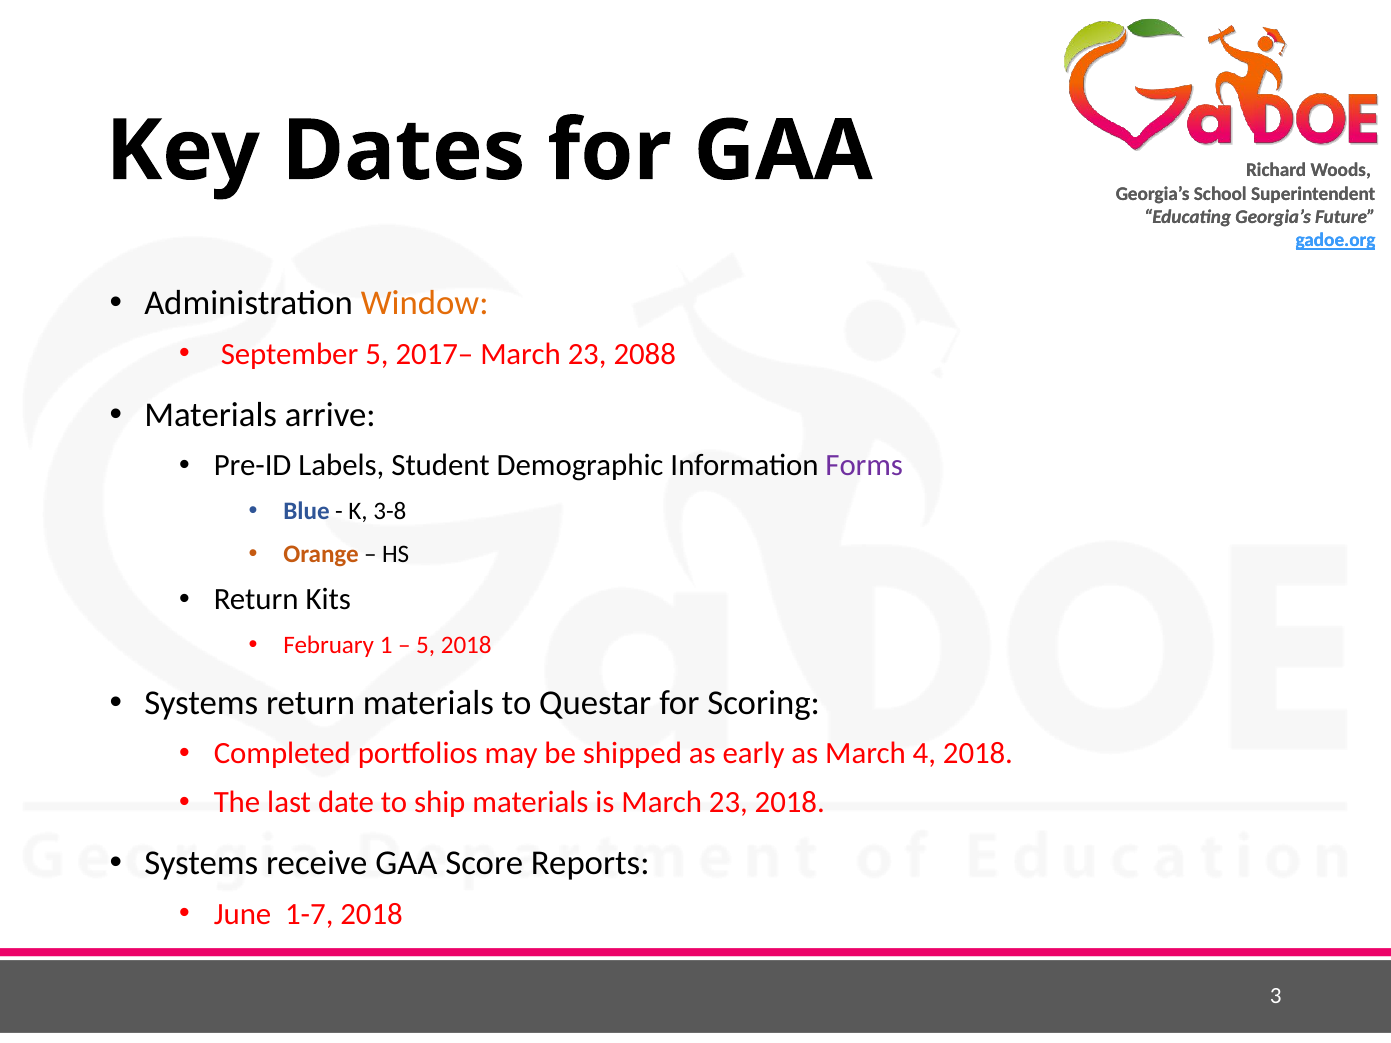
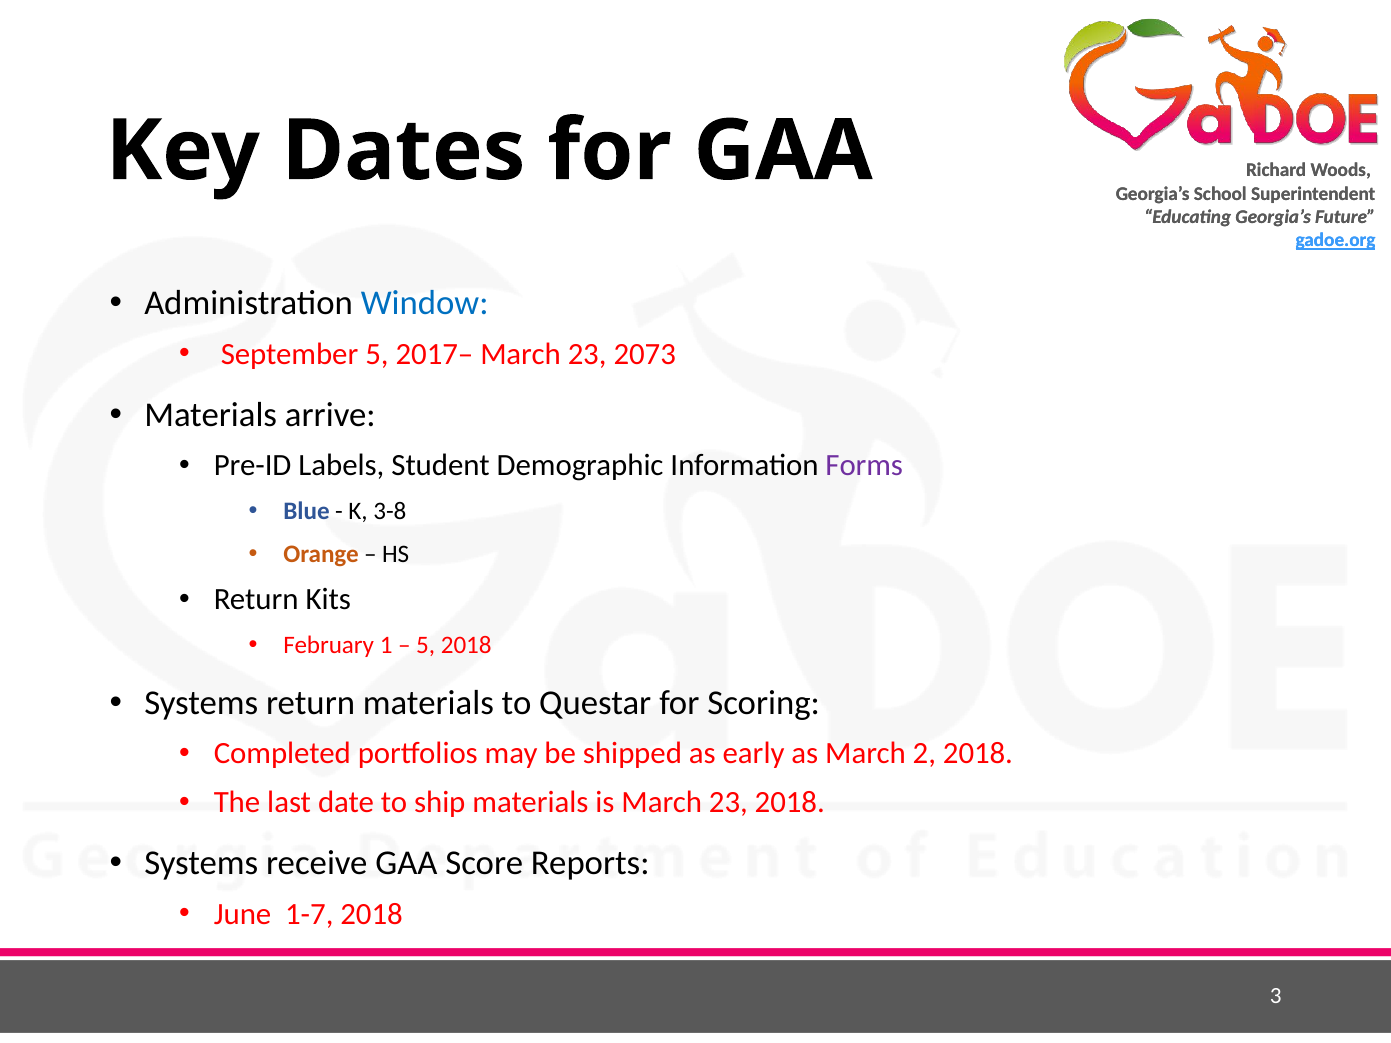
Window colour: orange -> blue
2088: 2088 -> 2073
4: 4 -> 2
